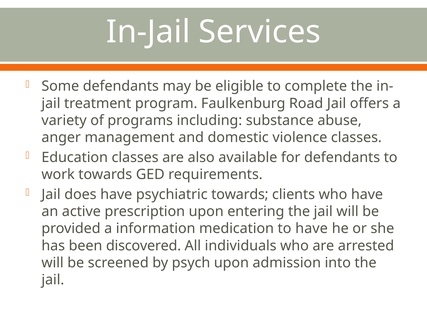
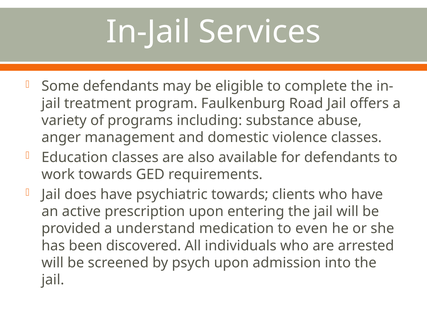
information: information -> understand
to have: have -> even
